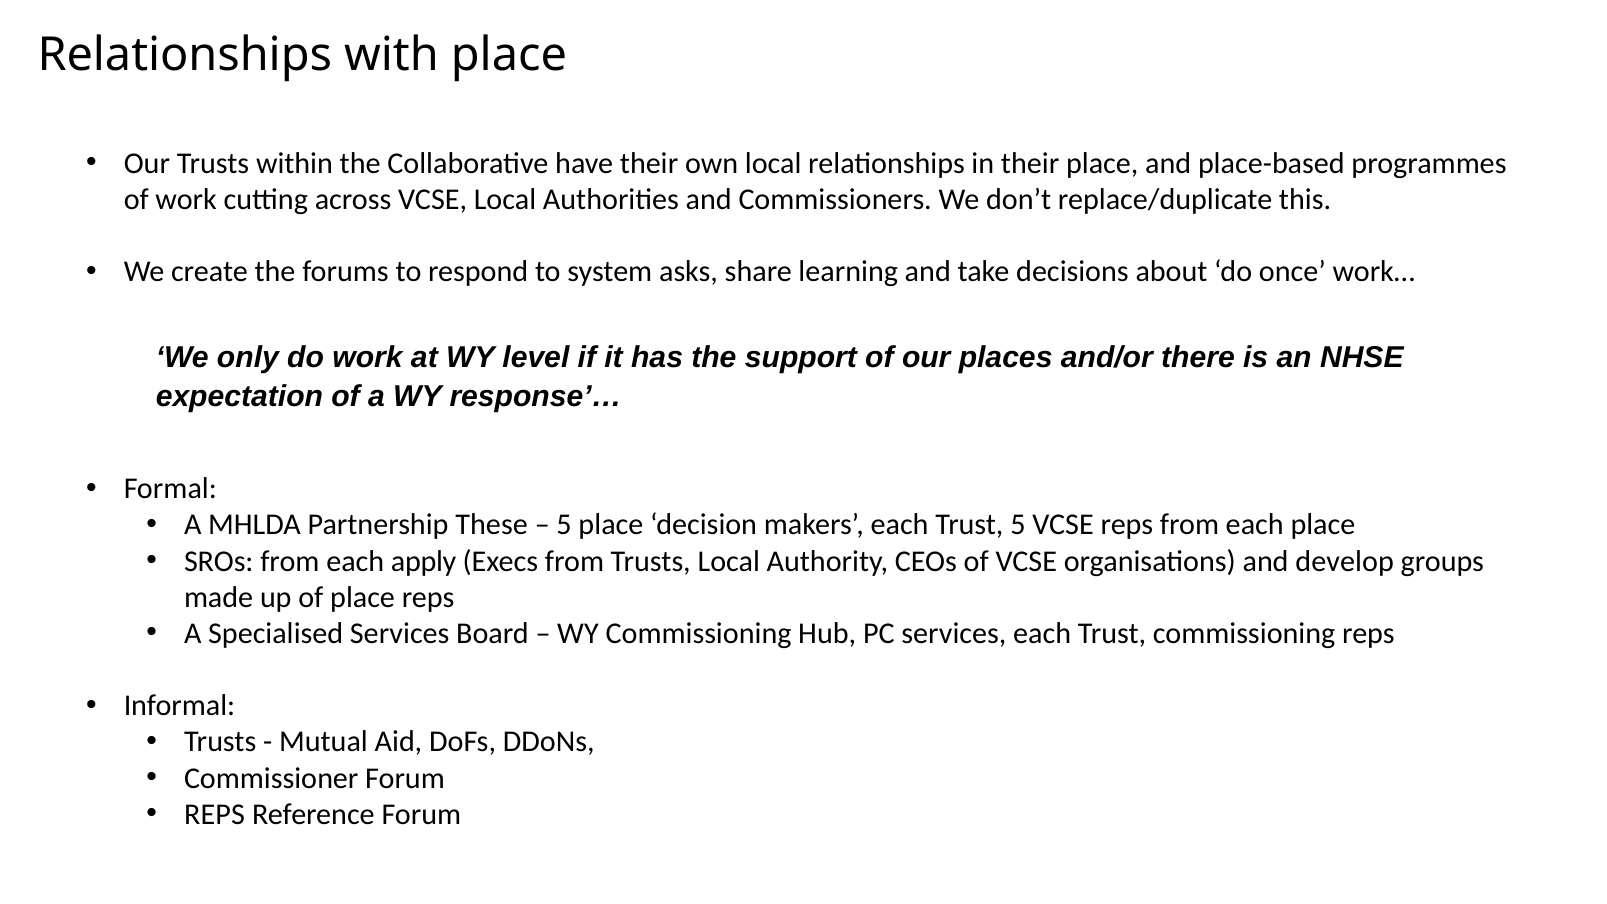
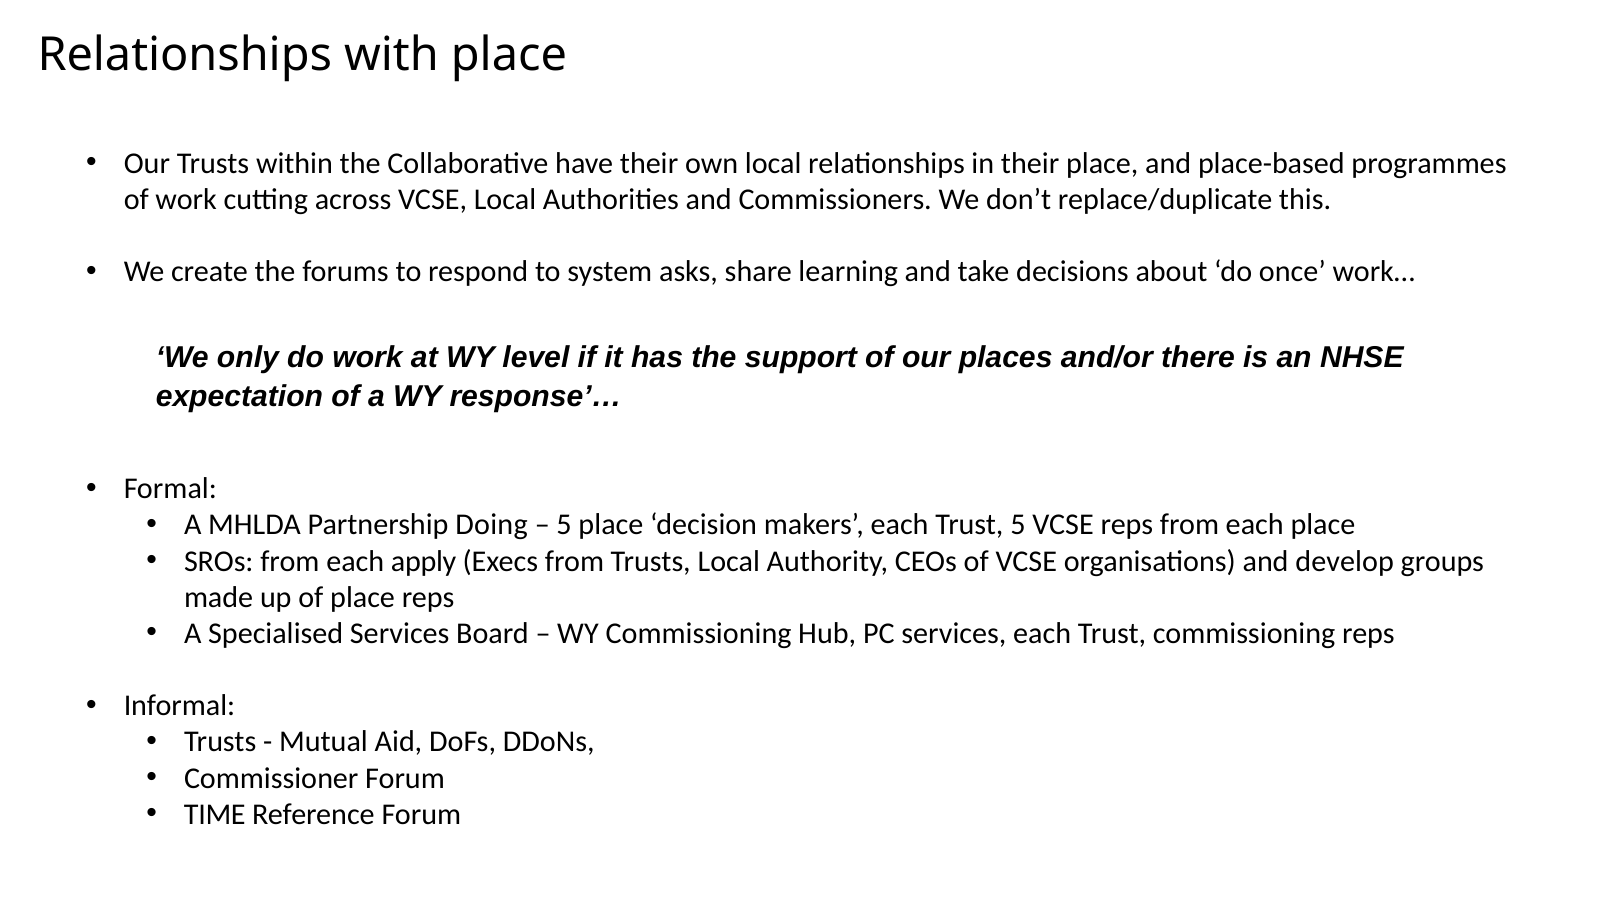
These: These -> Doing
REPS at (215, 814): REPS -> TIME
